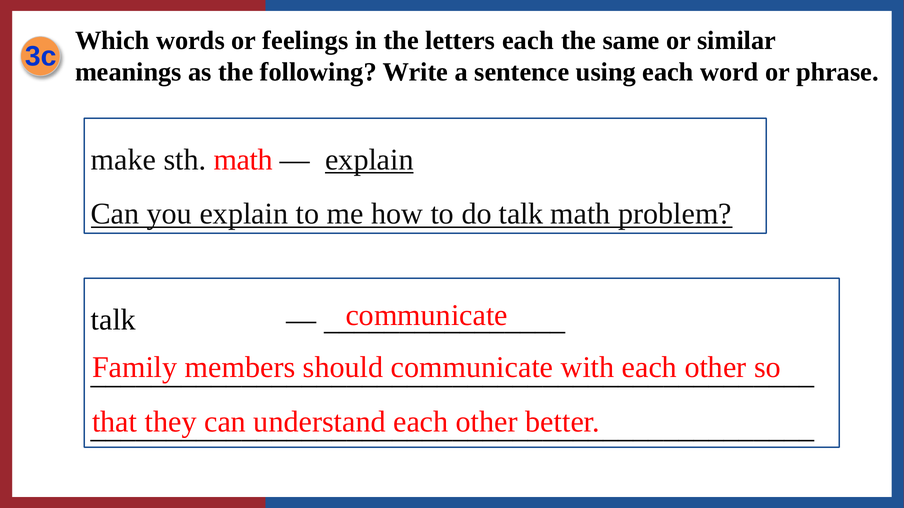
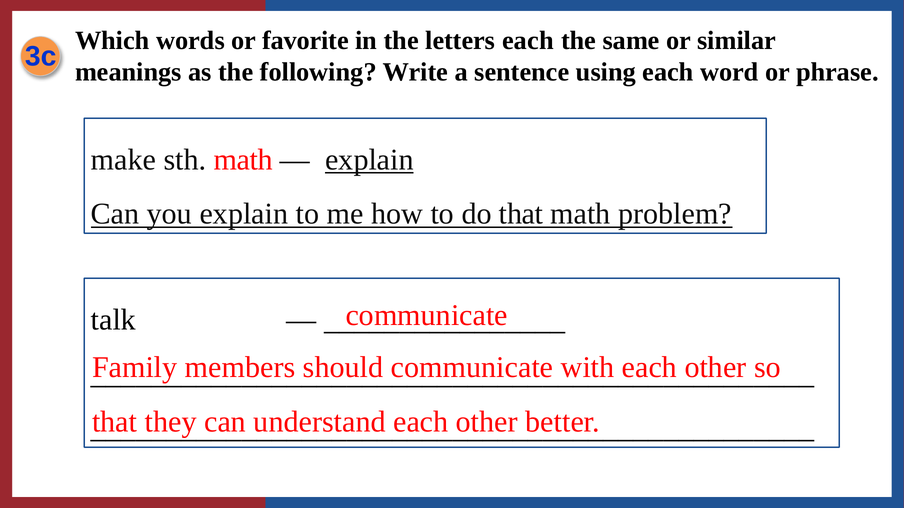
feelings: feelings -> favorite
do talk: talk -> that
